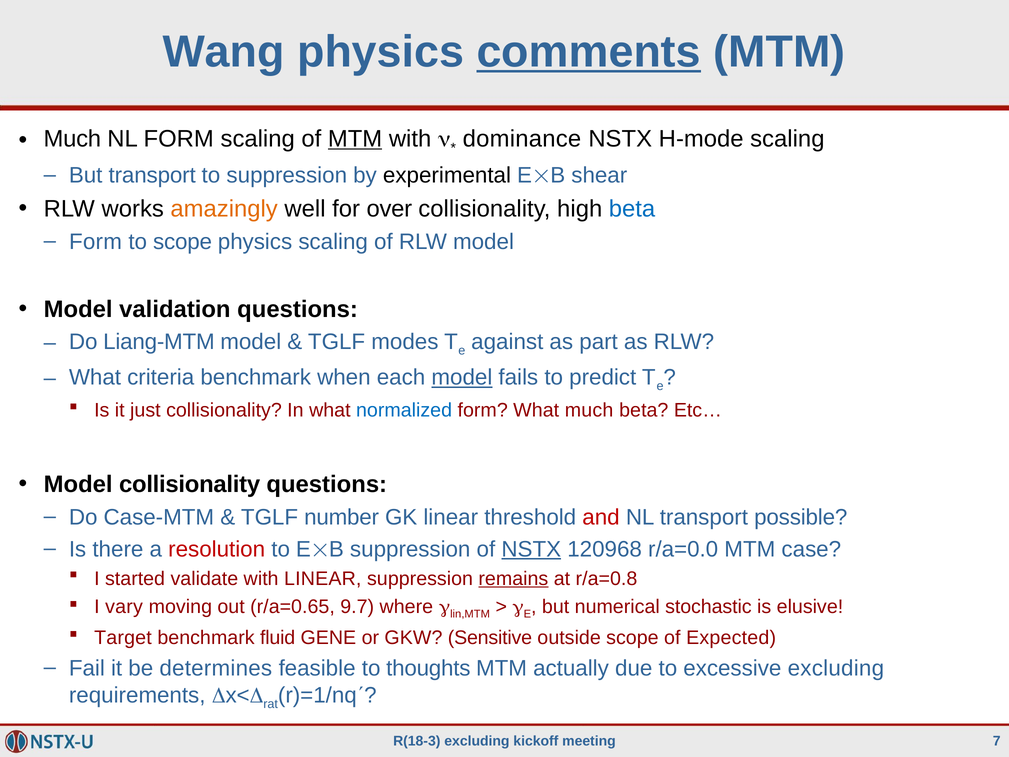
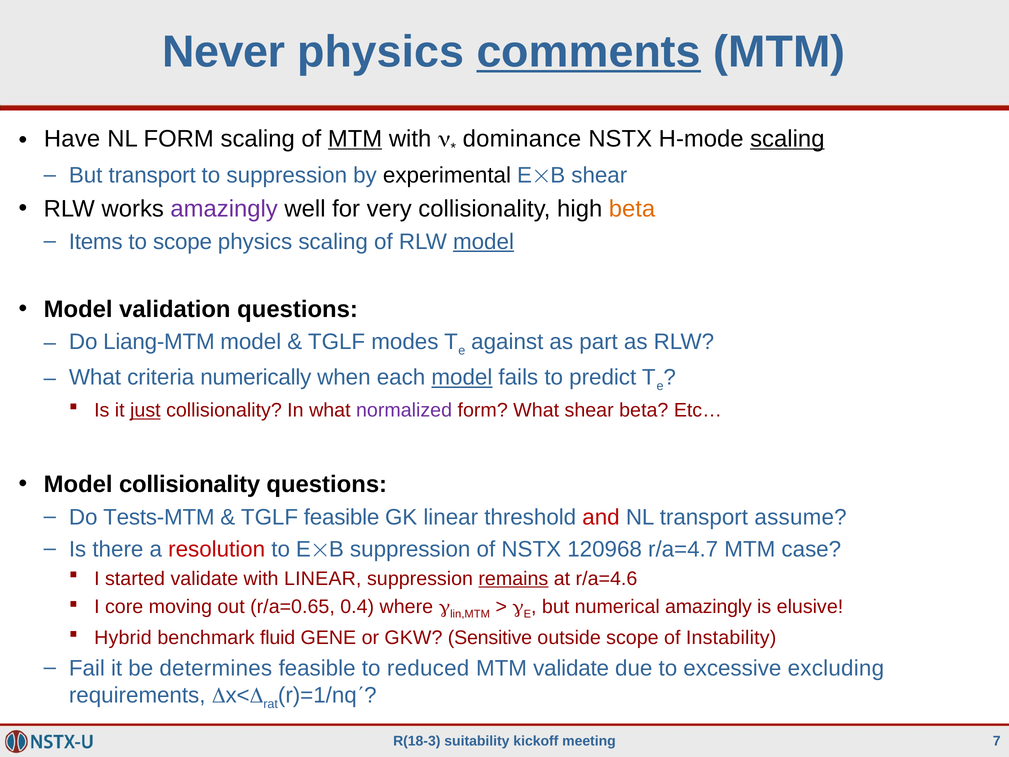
Wang: Wang -> Never
Much at (72, 139): Much -> Have
scaling at (787, 139) underline: none -> present
amazingly at (224, 209) colour: orange -> purple
over: over -> very
beta at (632, 209) colour: blue -> orange
Form at (95, 242): Form -> Items
model at (483, 242) underline: none -> present
criteria benchmark: benchmark -> numerically
just underline: none -> present
normalized colour: blue -> purple
What much: much -> shear
Case-MTM: Case-MTM -> Tests-MTM
TGLF number: number -> feasible
possible: possible -> assume
NSTX at (531, 549) underline: present -> none
r/a=0.0: r/a=0.0 -> r/a=4.7
r/a=0.8: r/a=0.8 -> r/a=4.6
vary: vary -> core
9.7: 9.7 -> 0.4
numerical stochastic: stochastic -> amazingly
Target: Target -> Hybrid
Expected: Expected -> Instability
thoughts: thoughts -> reduced
MTM actually: actually -> validate
excluding at (477, 741): excluding -> suitability
